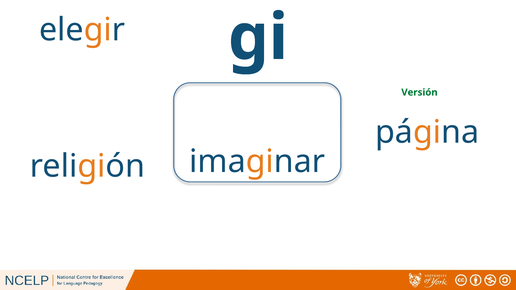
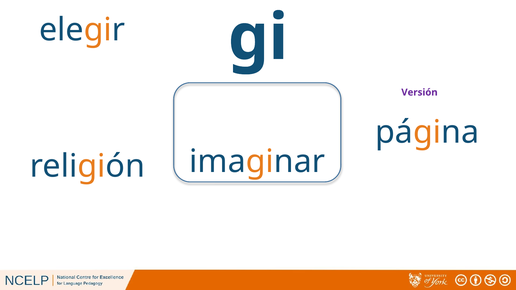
Versión colour: green -> purple
